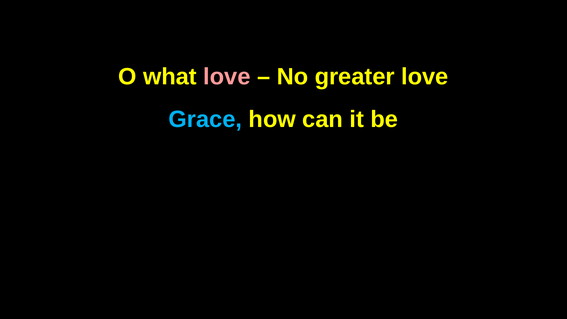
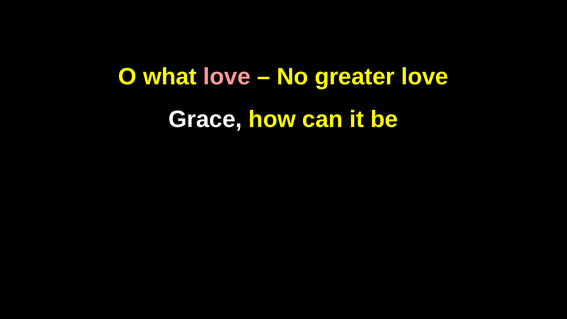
Grace colour: light blue -> white
